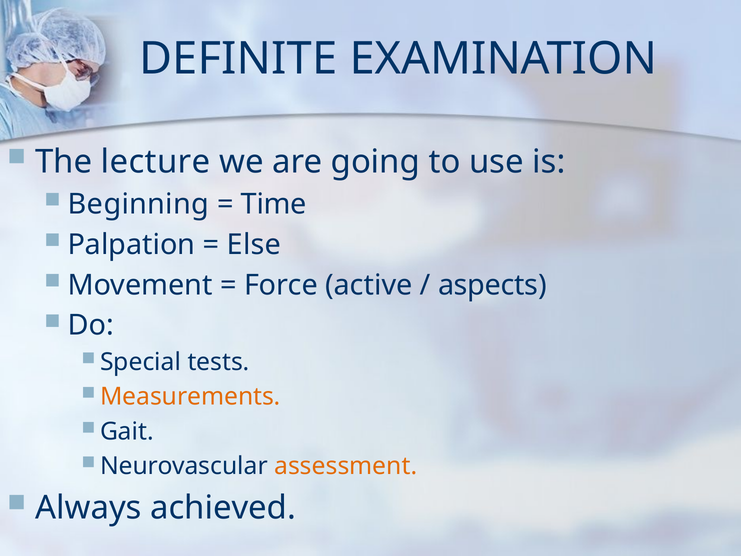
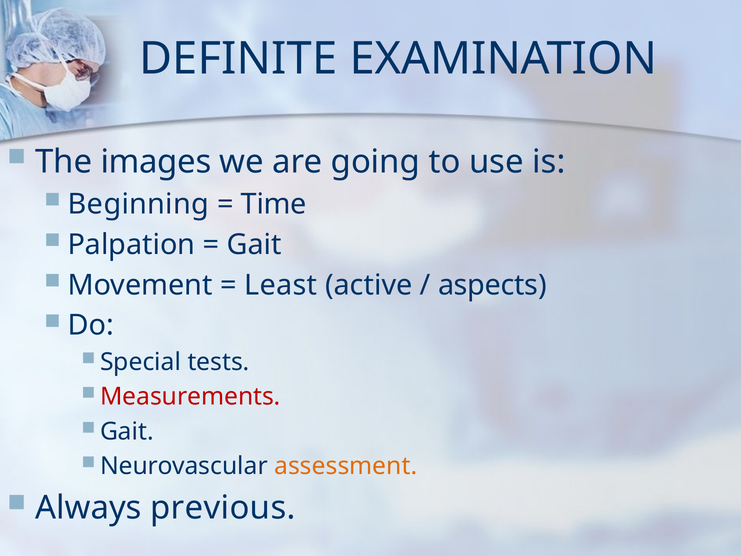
lecture: lecture -> images
Else at (254, 245): Else -> Gait
Force: Force -> Least
Measurements colour: orange -> red
achieved: achieved -> previous
